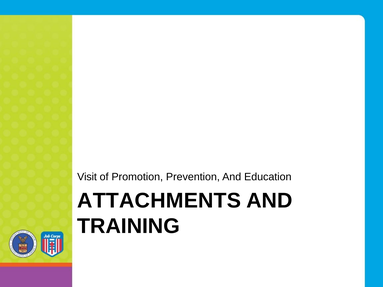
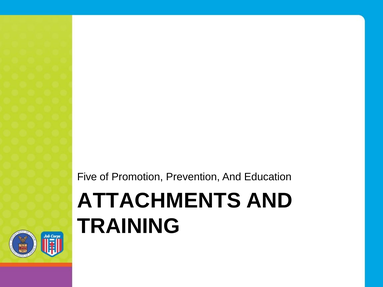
Visit: Visit -> Five
